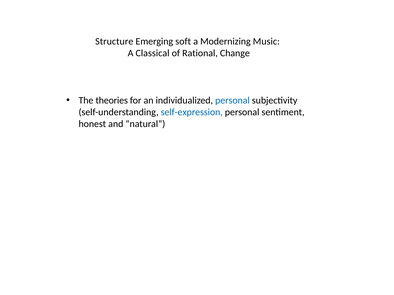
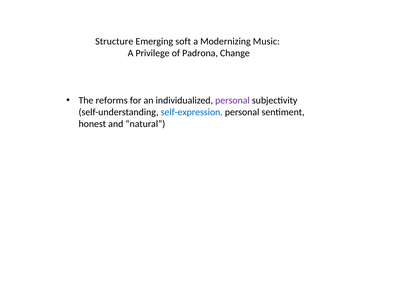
Classical: Classical -> Privilege
Rational: Rational -> Padrona
theories: theories -> reforms
personal at (232, 100) colour: blue -> purple
